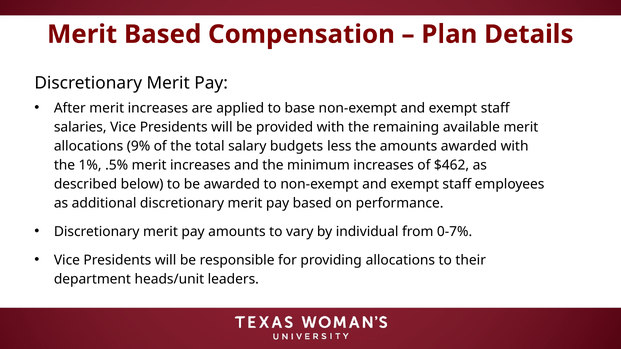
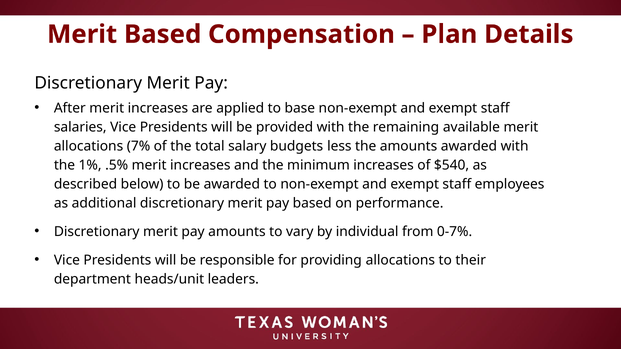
9%: 9% -> 7%
$462: $462 -> $540
